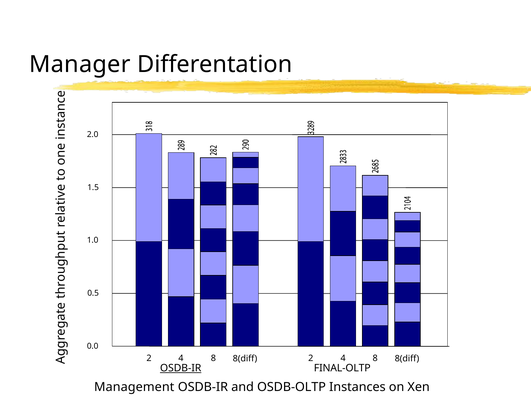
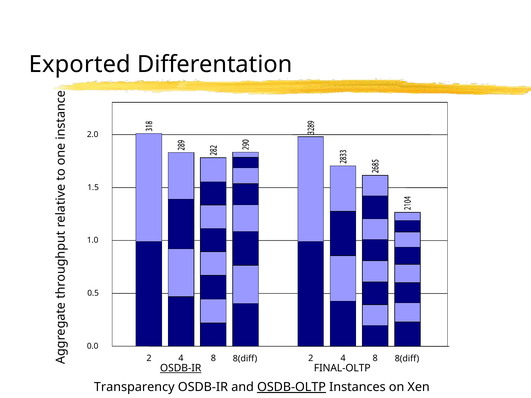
Manager: Manager -> Exported
Management: Management -> Transparency
OSDB-OLTP underline: none -> present
